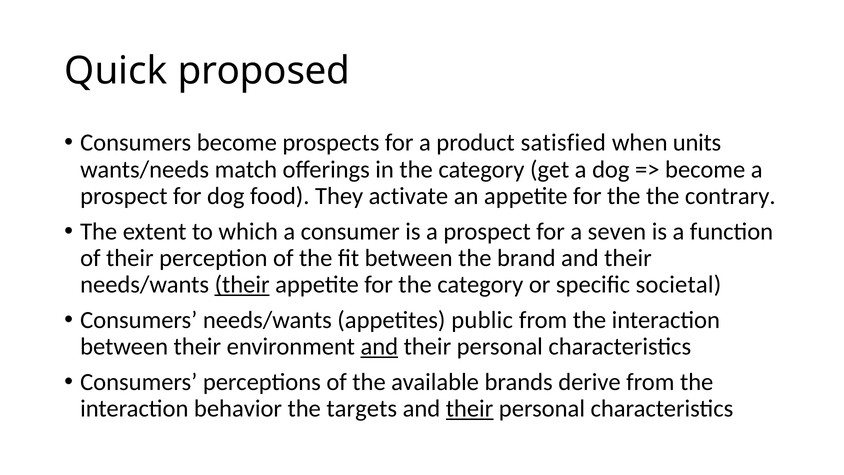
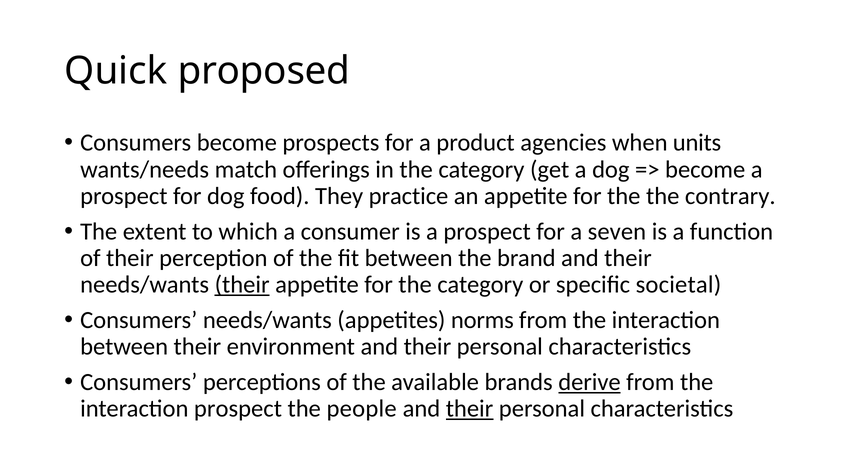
satisfied: satisfied -> agencies
activate: activate -> practice
public: public -> norms
and at (379, 346) underline: present -> none
derive underline: none -> present
interaction behavior: behavior -> prospect
targets: targets -> people
